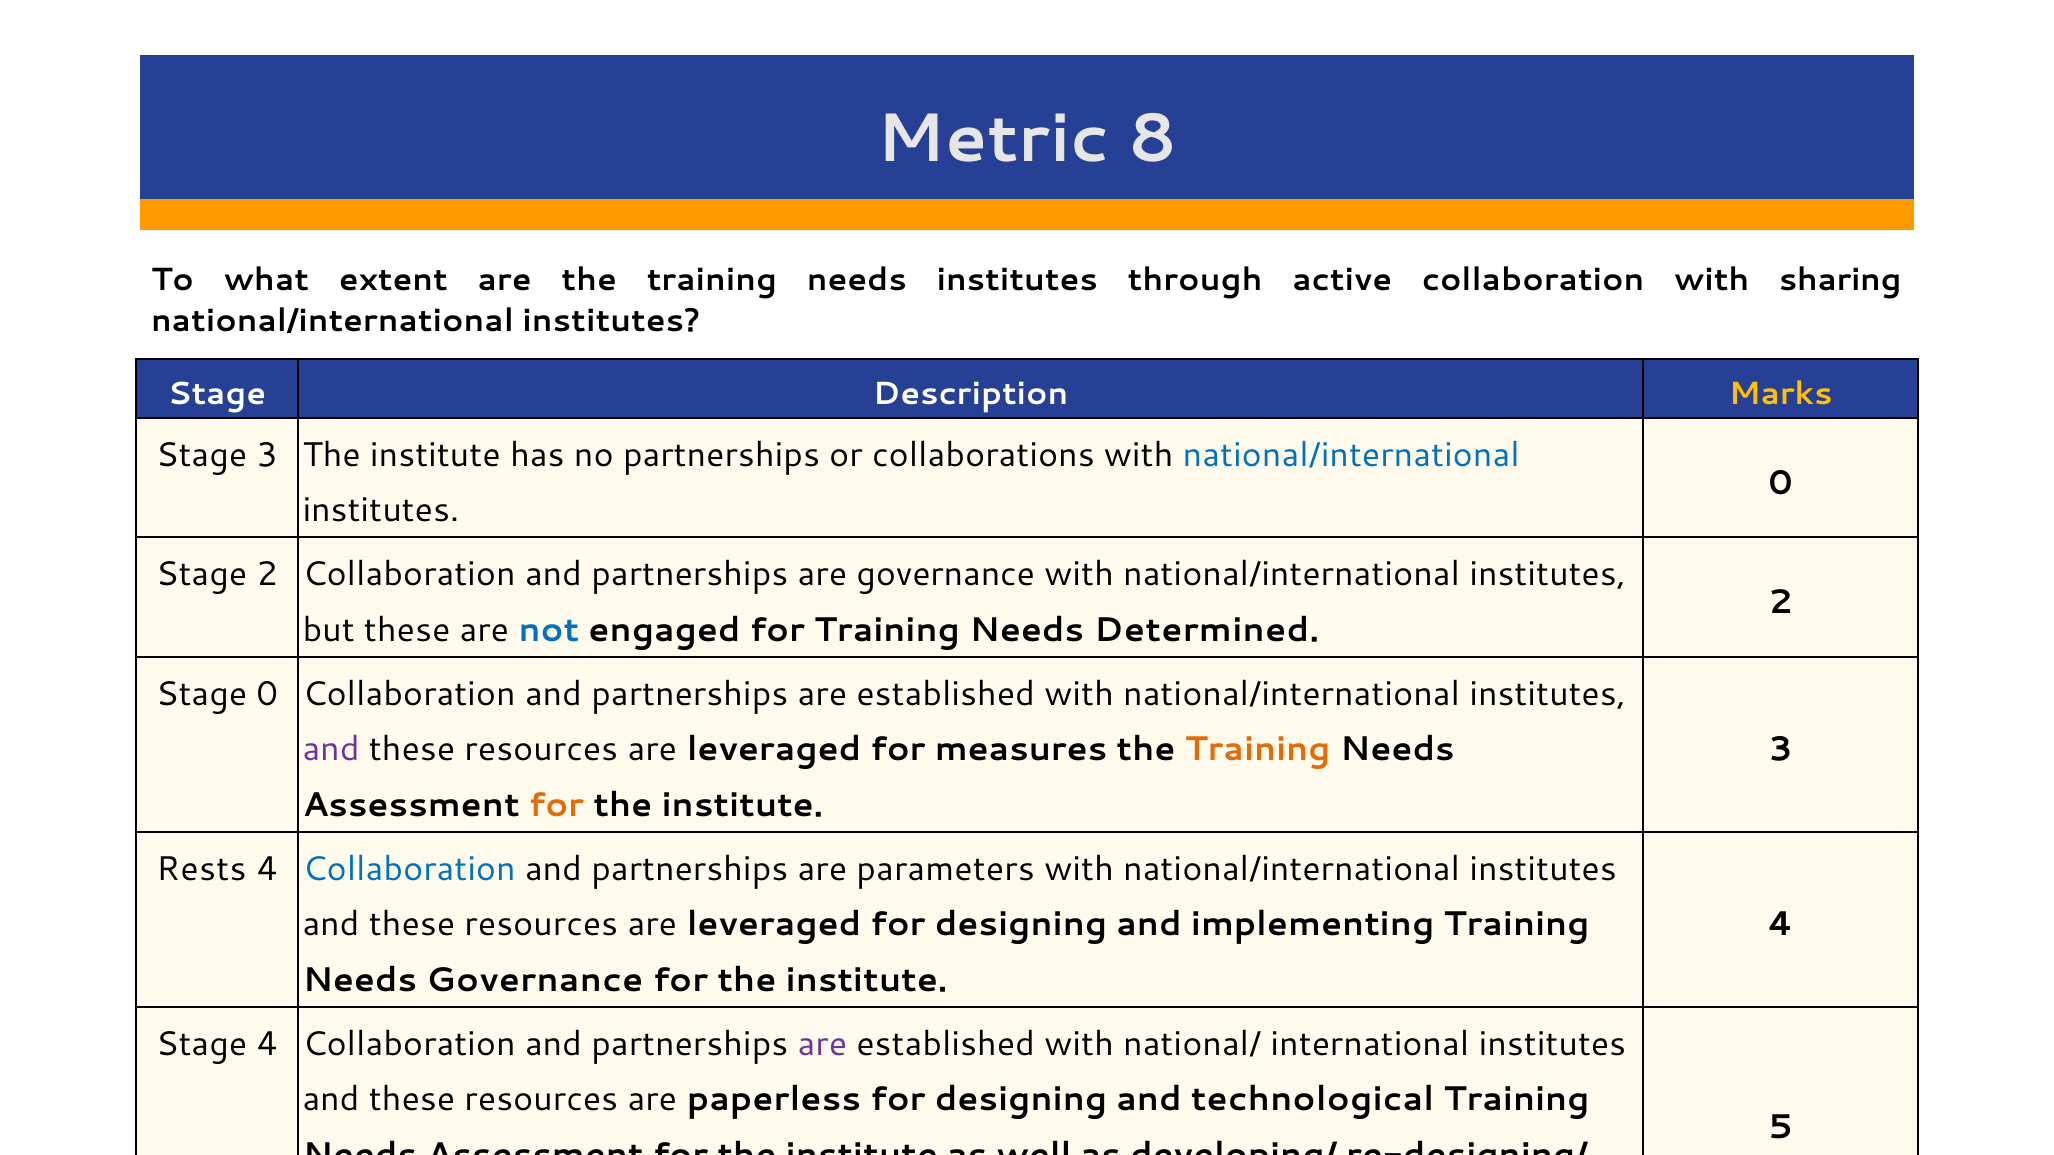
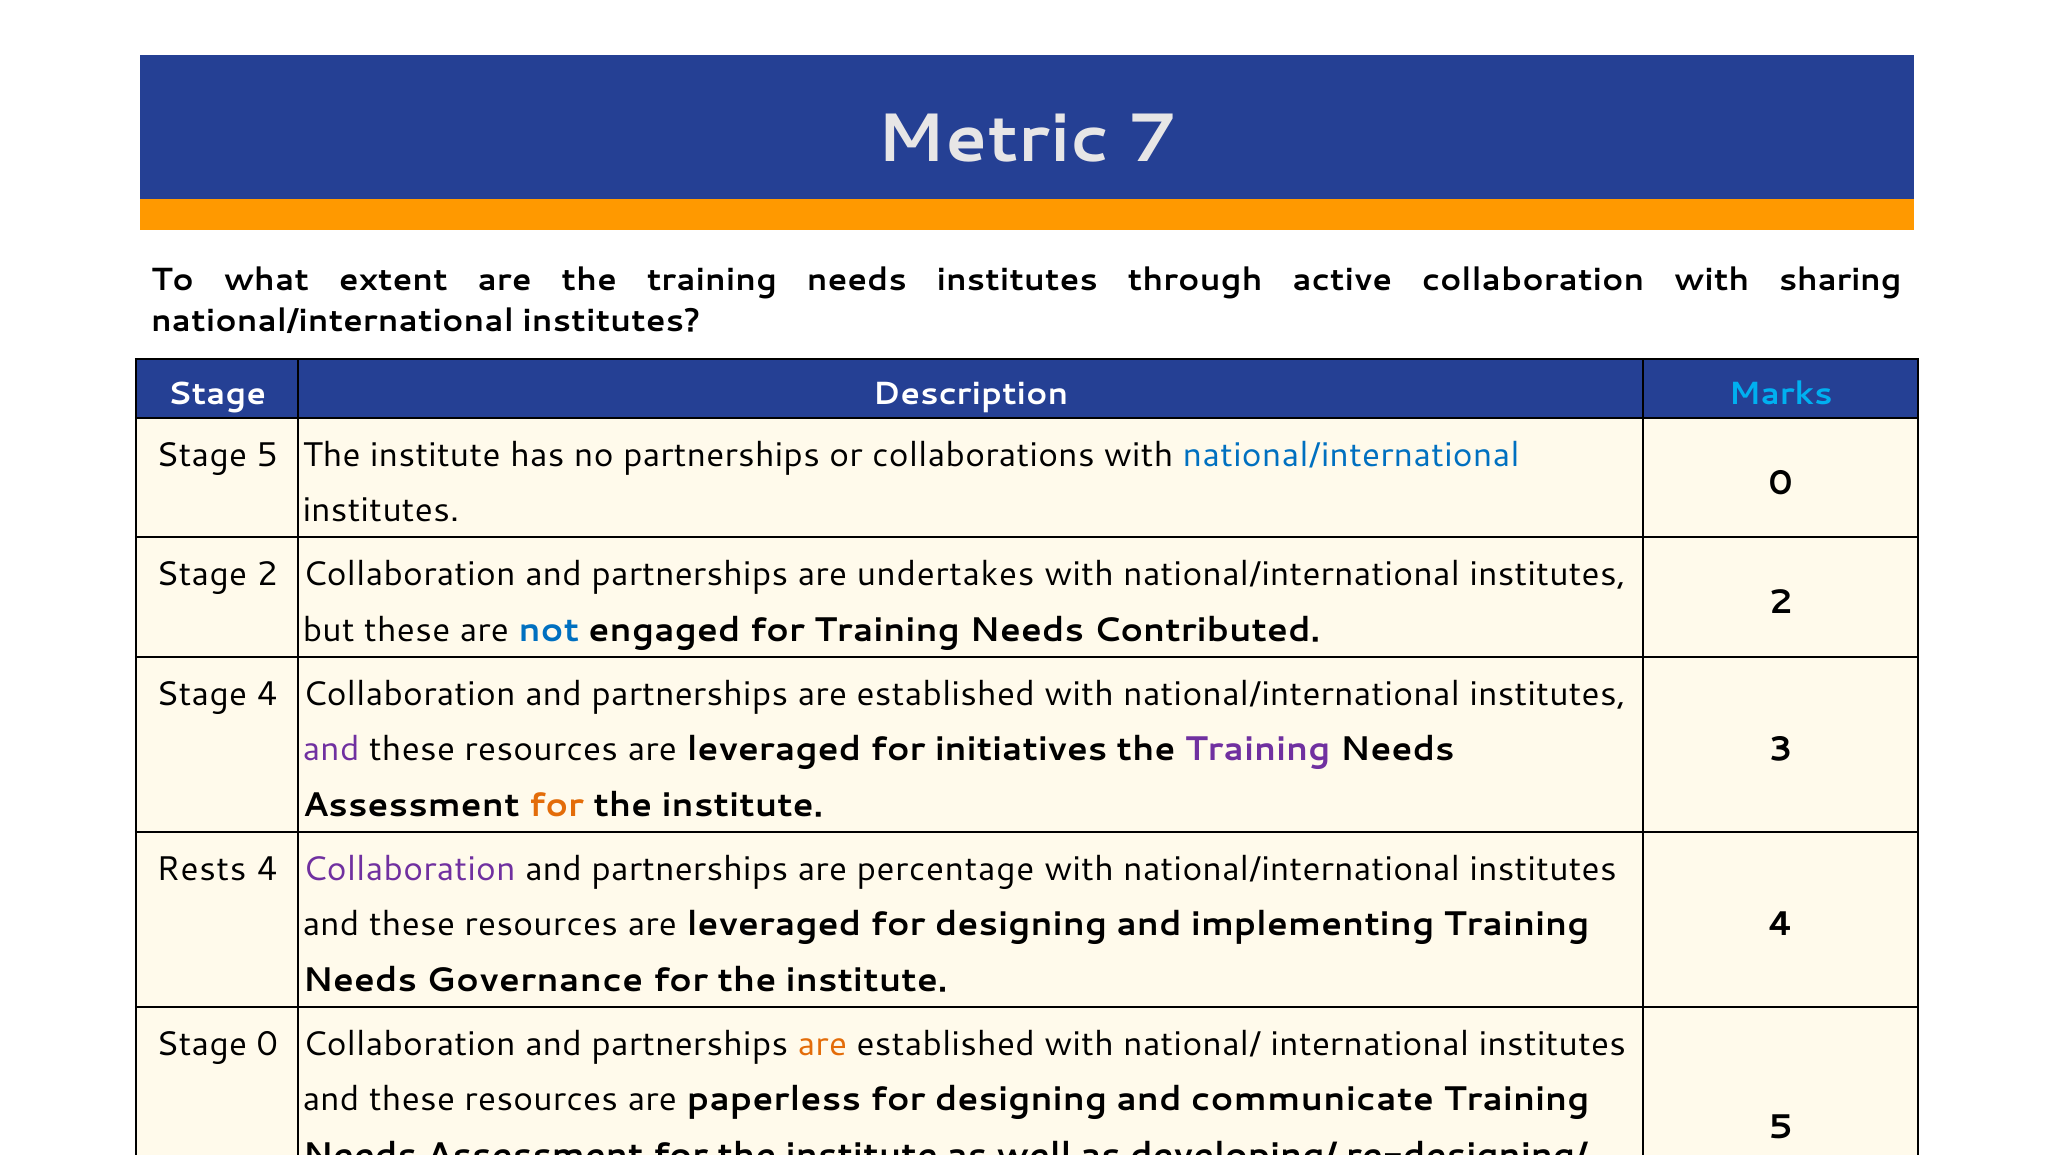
8: 8 -> 7
Marks colour: yellow -> light blue
Stage 3: 3 -> 5
are governance: governance -> undertakes
Determined: Determined -> Contributed
Stage 0: 0 -> 4
measures: measures -> initiatives
Training at (1258, 750) colour: orange -> purple
Collaboration at (409, 869) colour: blue -> purple
parameters: parameters -> percentage
Stage 4: 4 -> 0
are at (822, 1044) colour: purple -> orange
technological: technological -> communicate
